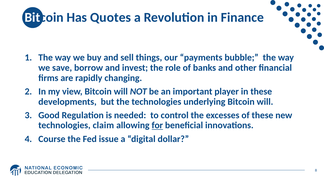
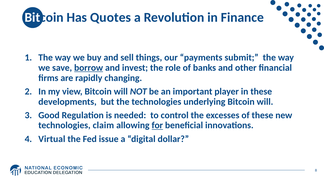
bubble: bubble -> submit
borrow underline: none -> present
Course: Course -> Virtual
